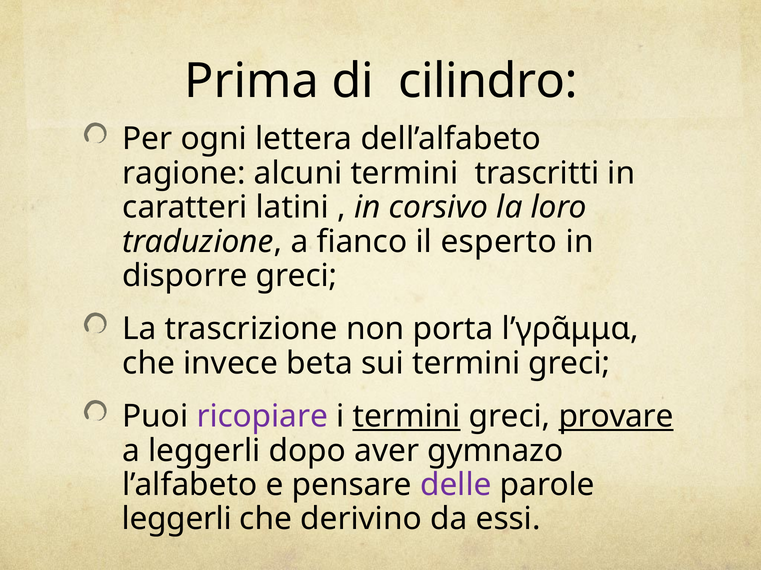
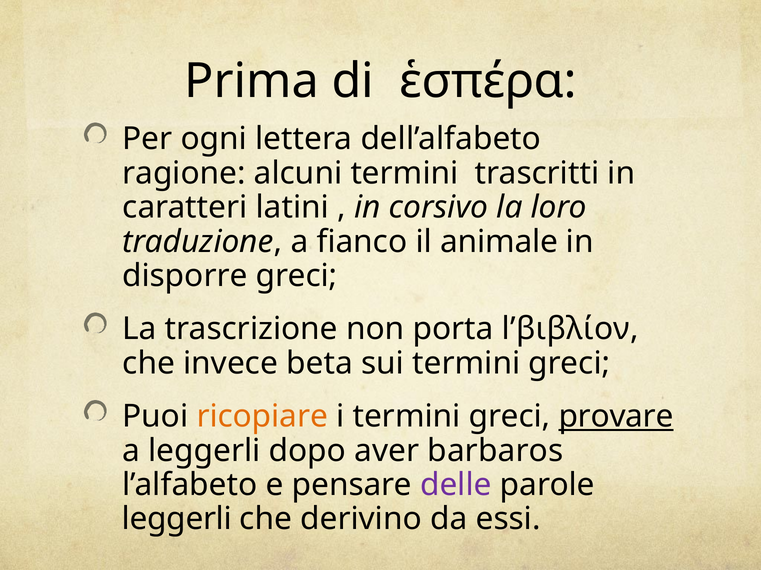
cilindro: cilindro -> ἑσπέρα
esperto: esperto -> animale
l’γρᾶμμα: l’γρᾶμμα -> l’βιβλίον
ricopiare colour: purple -> orange
termini at (407, 417) underline: present -> none
gymnazo: gymnazo -> barbaros
